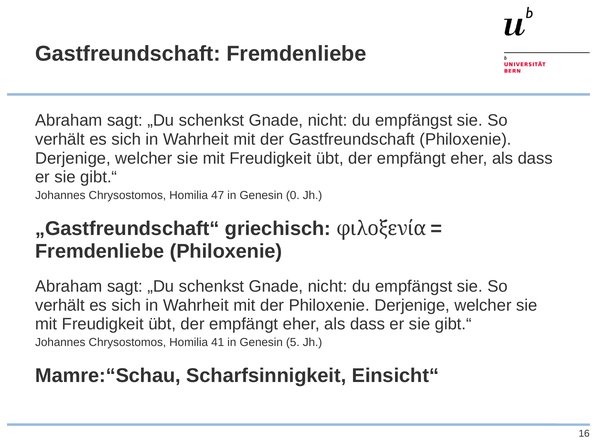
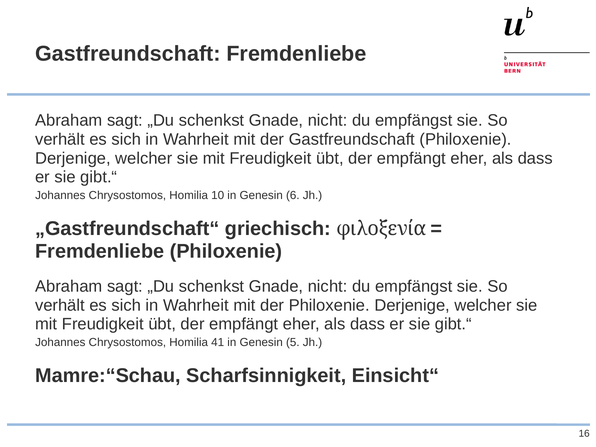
47: 47 -> 10
0: 0 -> 6
